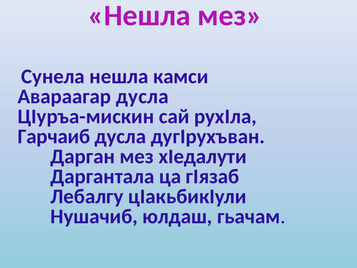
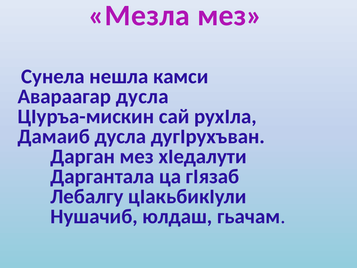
Hешла: Hешла -> Мезла
Гарчаиб: Гарчаиб -> Дамаиб
